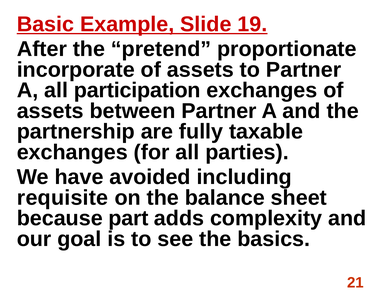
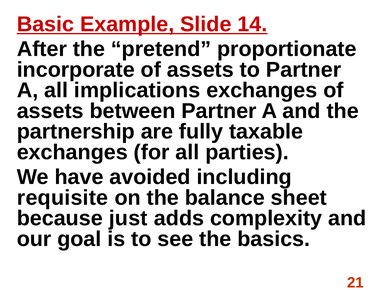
19: 19 -> 14
participation: participation -> implications
part: part -> just
